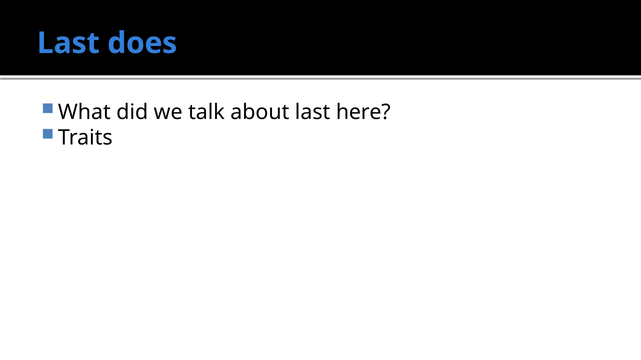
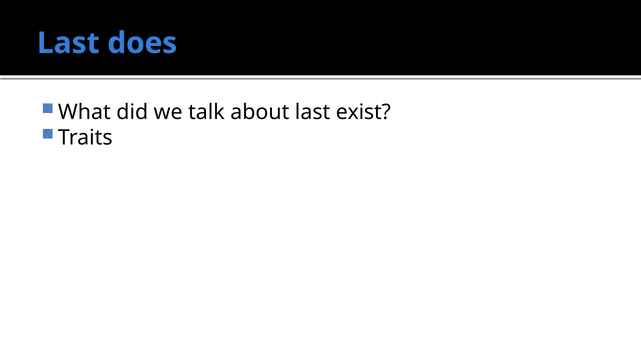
here: here -> exist
